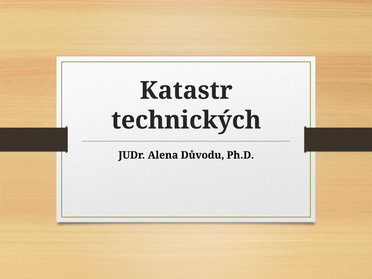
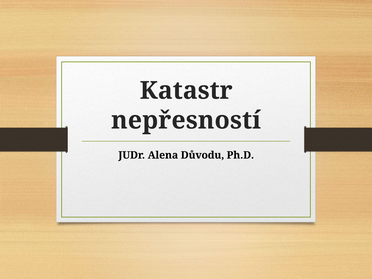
technických: technických -> nepřesností
